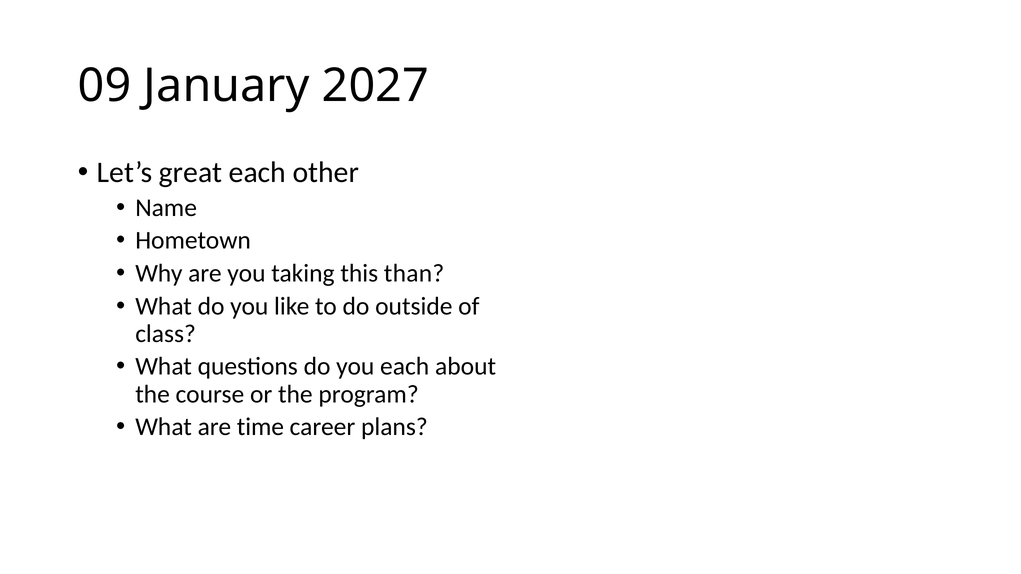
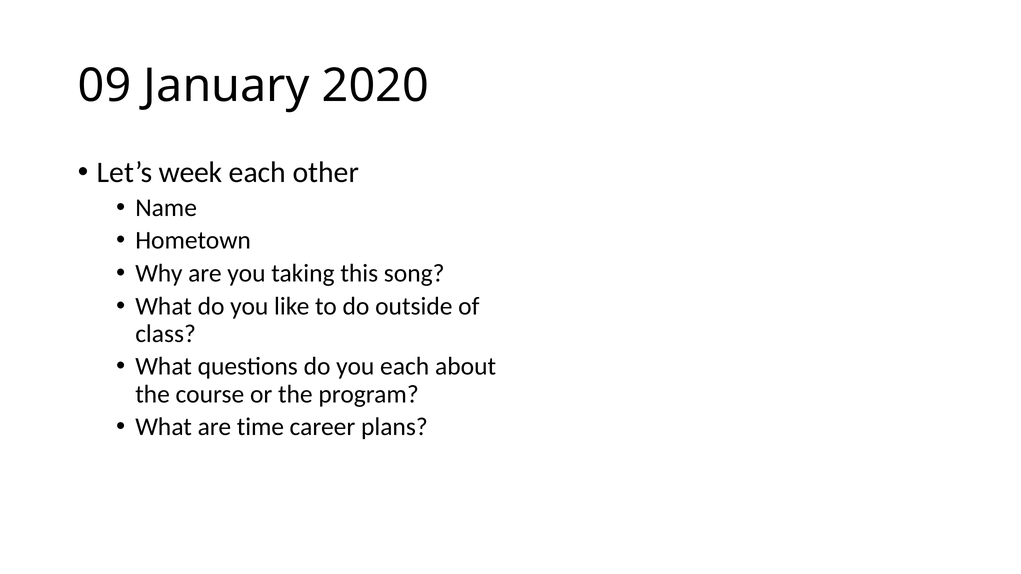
2027: 2027 -> 2020
great: great -> week
than: than -> song
